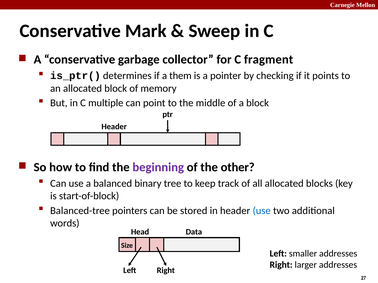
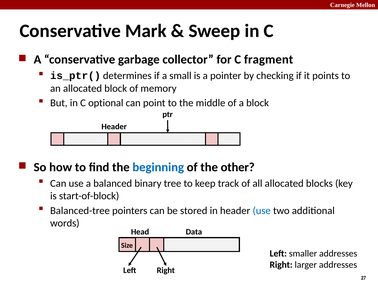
them: them -> small
multiple: multiple -> optional
beginning colour: purple -> blue
